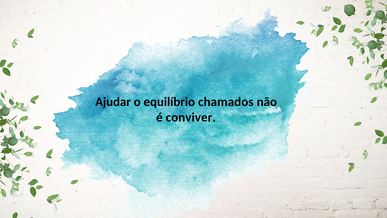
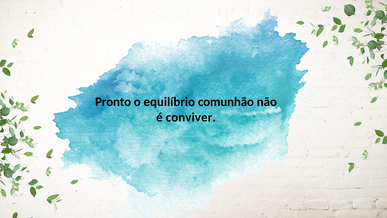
Ajudar: Ajudar -> Pronto
chamados: chamados -> comunhão
